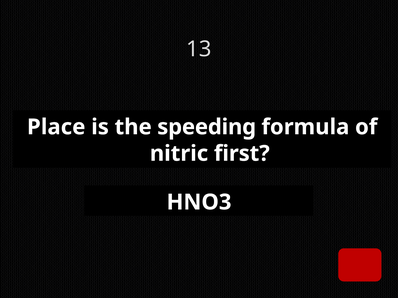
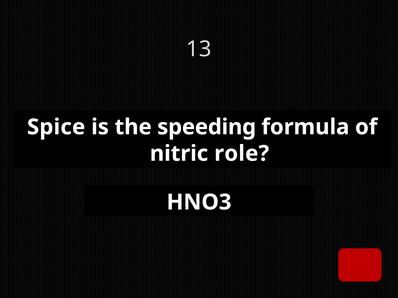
Place: Place -> Spice
first: first -> role
